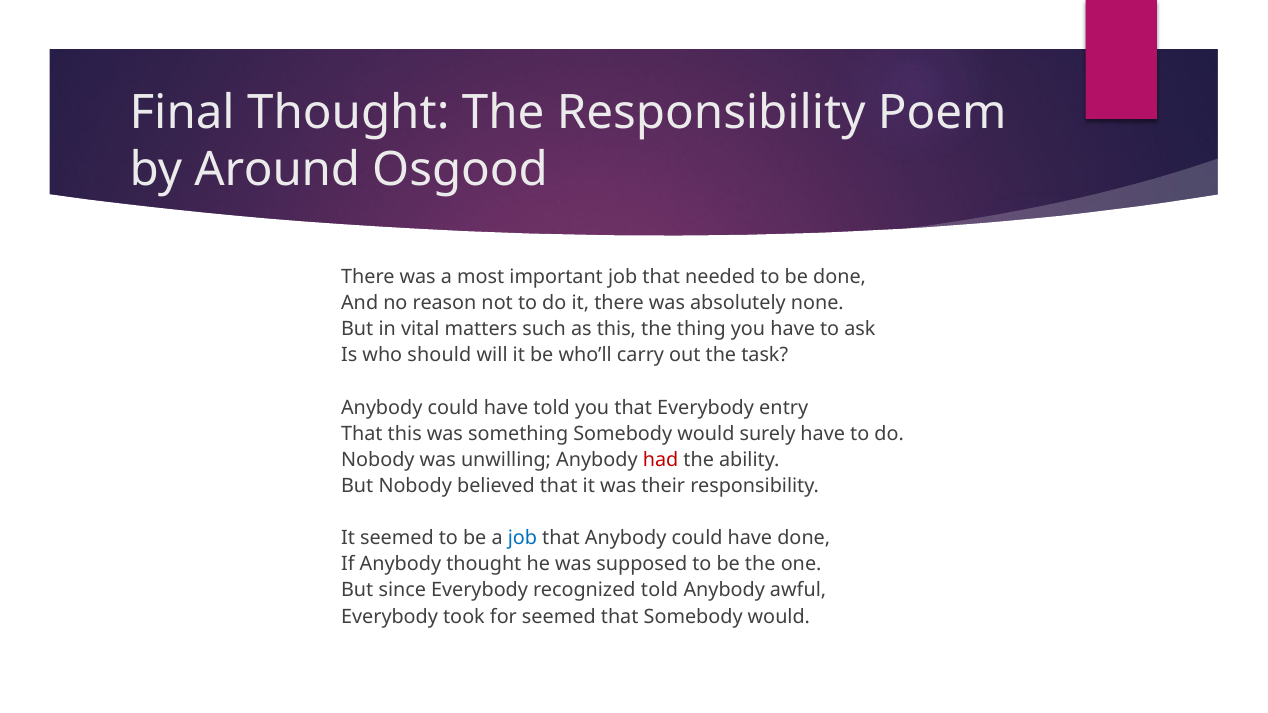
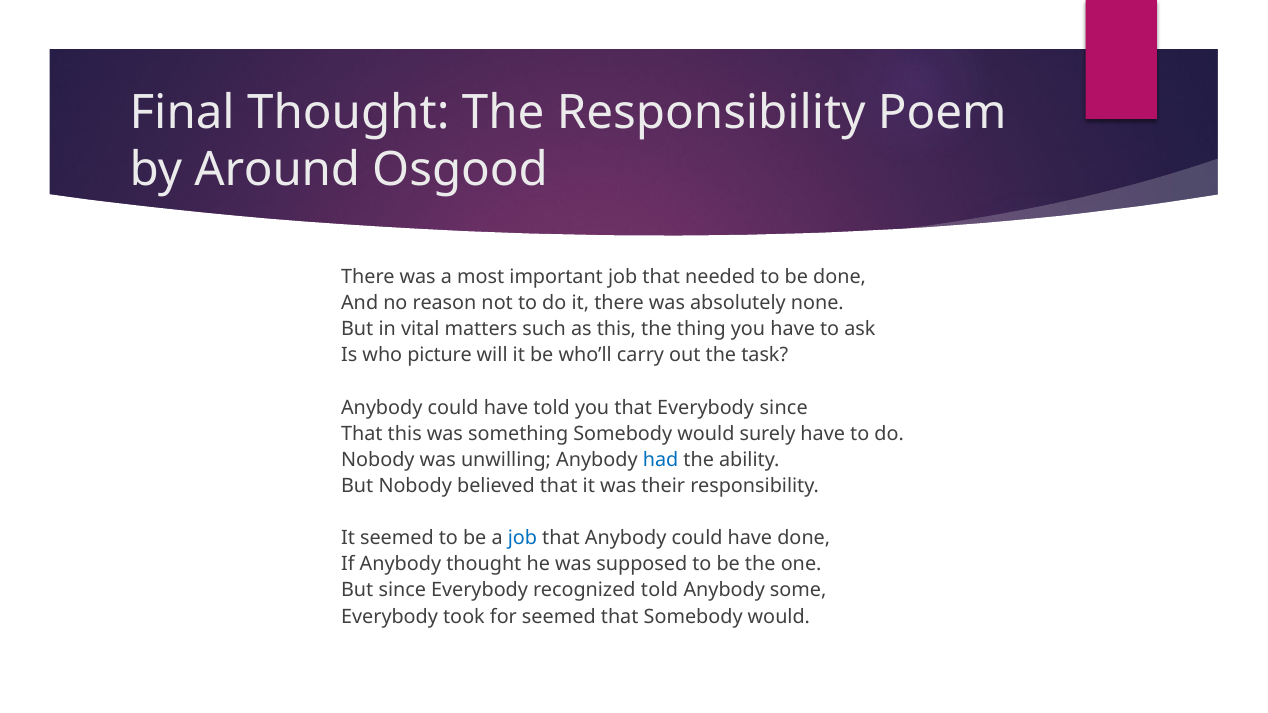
should: should -> picture
Everybody entry: entry -> since
had colour: red -> blue
awful: awful -> some
